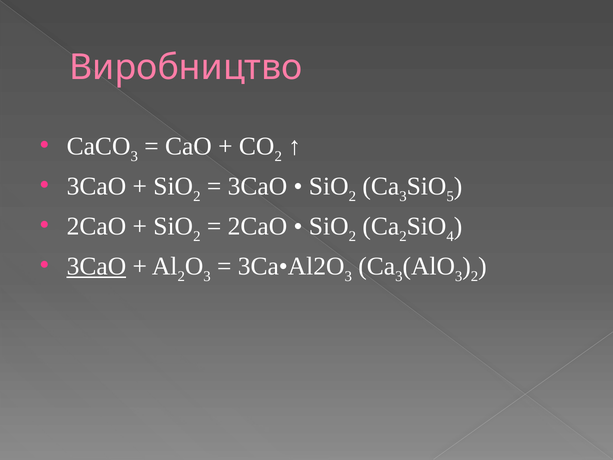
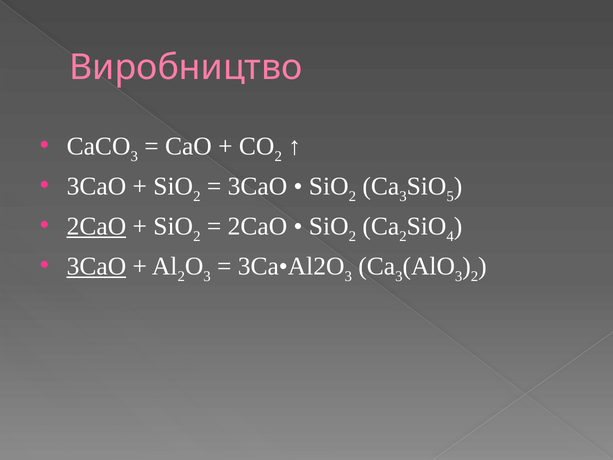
2CaO at (96, 226) underline: none -> present
